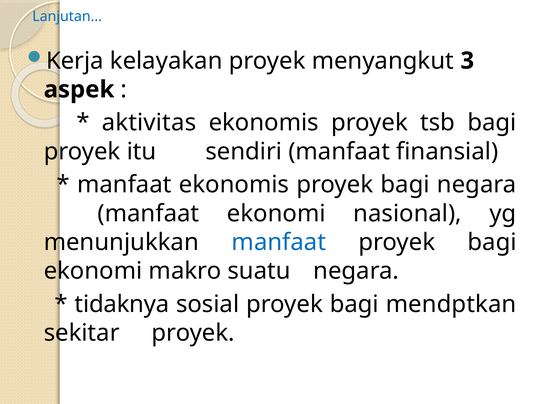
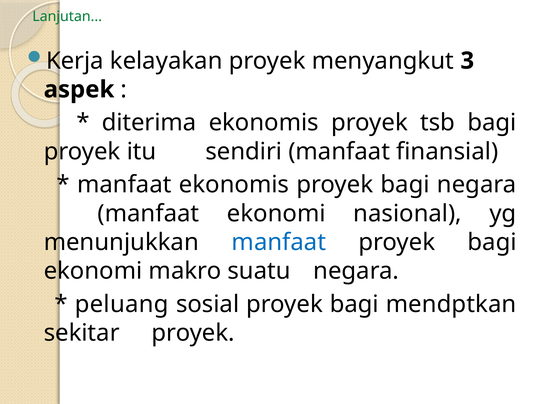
Lanjutan colour: blue -> green
aktivitas: aktivitas -> diterima
tidaknya: tidaknya -> peluang
